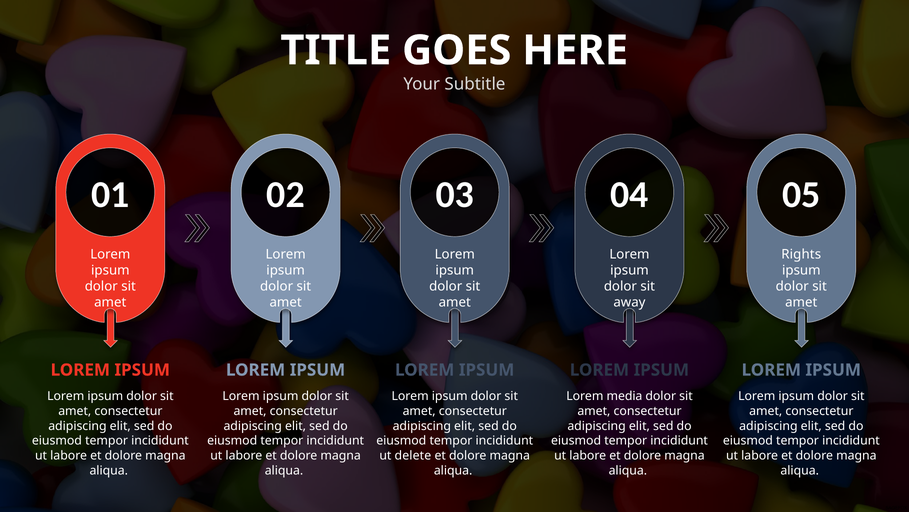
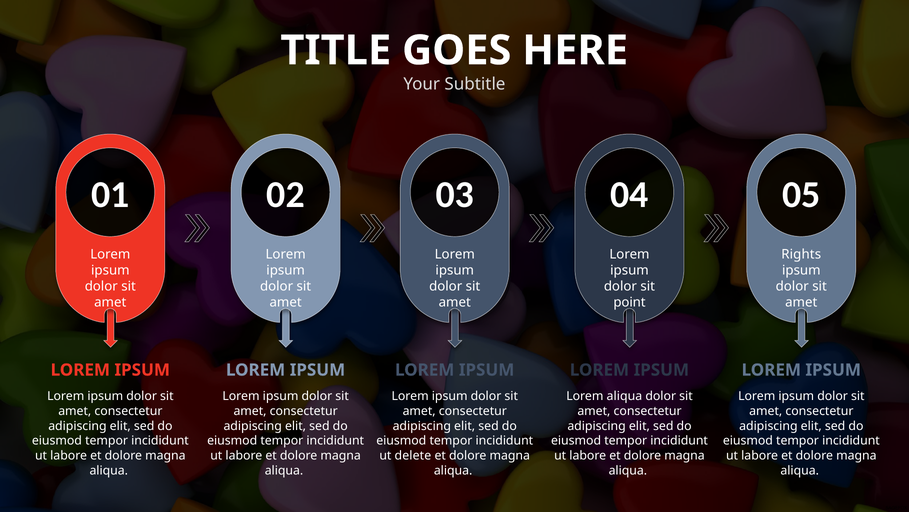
away: away -> point
Lorem media: media -> aliqua
